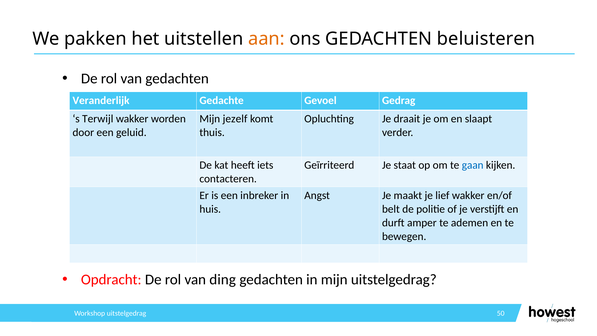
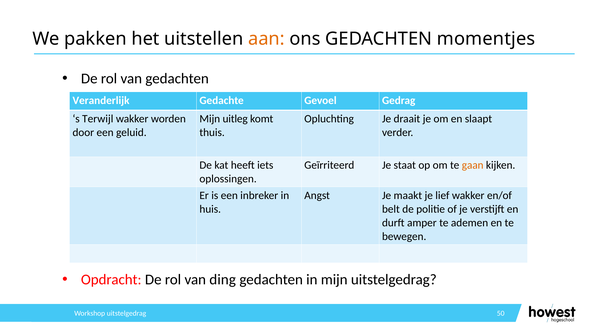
beluisteren: beluisteren -> momentjes
jezelf: jezelf -> uitleg
gaan colour: blue -> orange
contacteren: contacteren -> oplossingen
